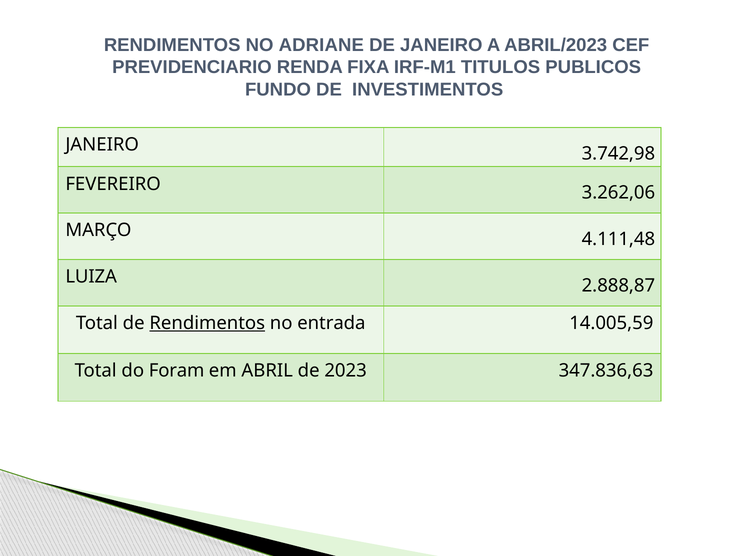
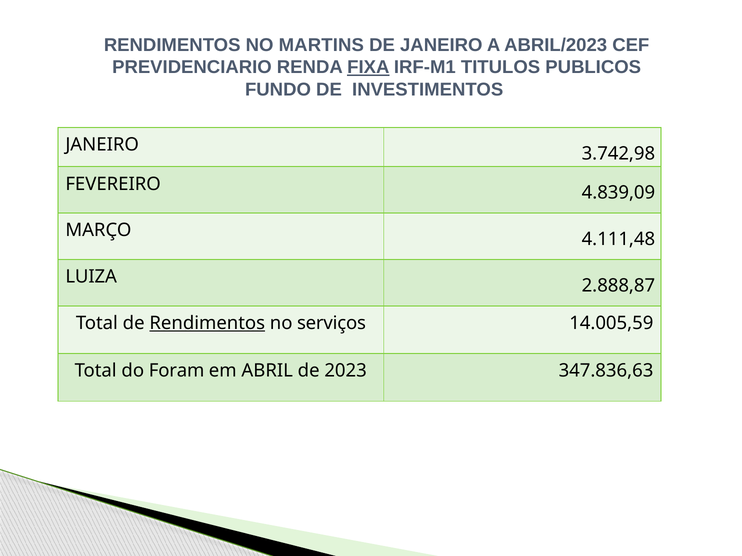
ADRIANE: ADRIANE -> MARTINS
FIXA underline: none -> present
3.262,06: 3.262,06 -> 4.839,09
entrada: entrada -> serviços
